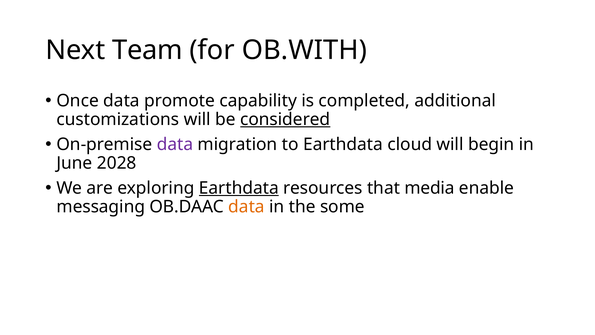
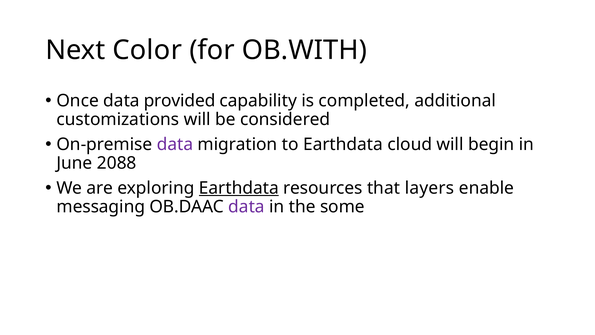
Team: Team -> Color
promote: promote -> provided
considered underline: present -> none
2028: 2028 -> 2088
media: media -> layers
data at (246, 207) colour: orange -> purple
